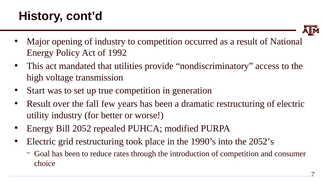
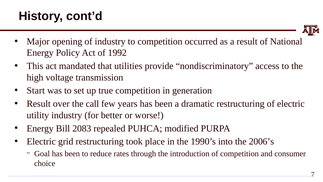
fall: fall -> call
2052: 2052 -> 2083
2052’s: 2052’s -> 2006’s
